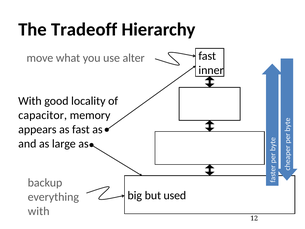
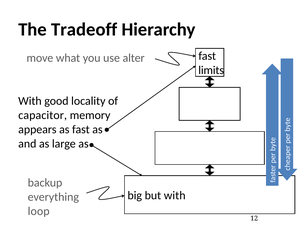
inner: inner -> limits
but used: used -> with
with at (39, 211): with -> loop
